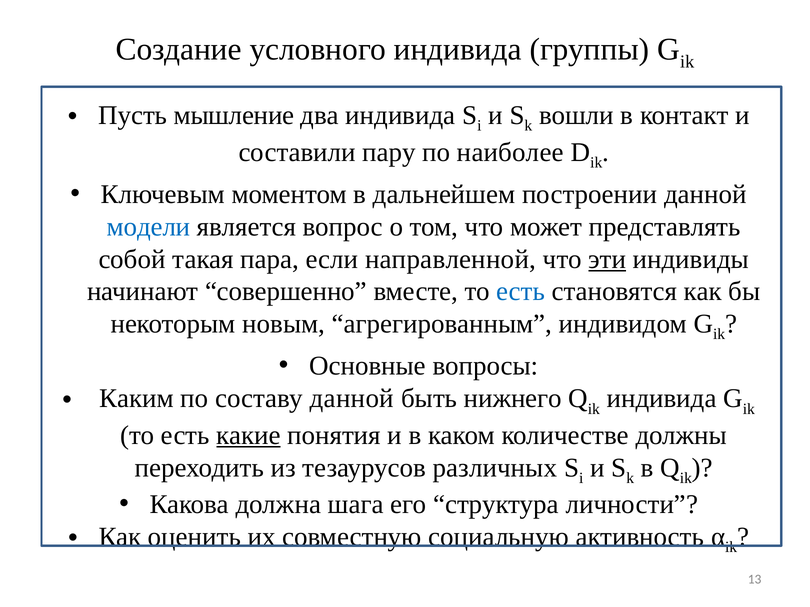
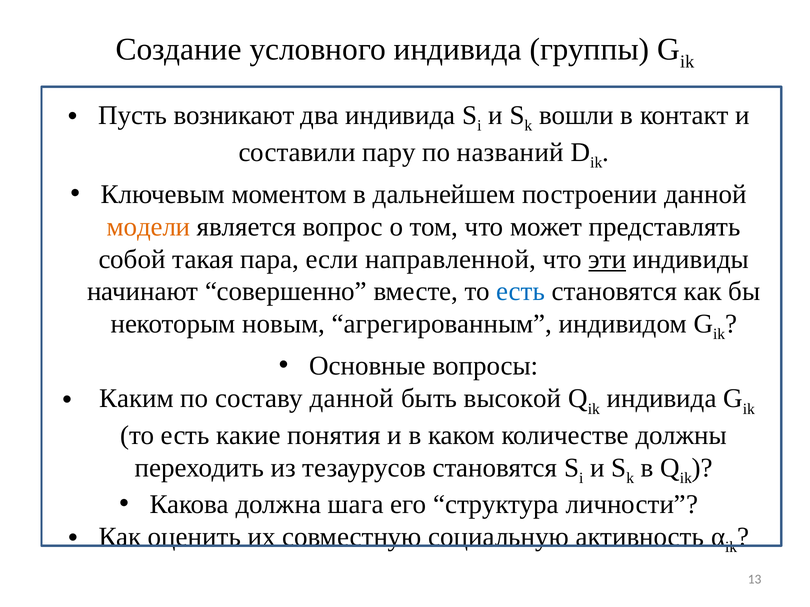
мышление: мышление -> возникают
наиболее: наиболее -> названий
модели colour: blue -> orange
нижнего: нижнего -> высокой
какие underline: present -> none
тезаурусов различных: различных -> становятся
